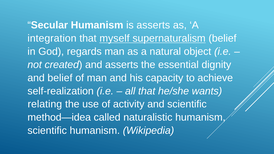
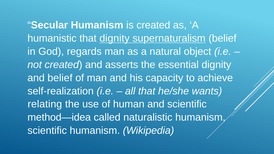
is asserts: asserts -> created
integration: integration -> humanistic
that myself: myself -> dignity
activity: activity -> human
